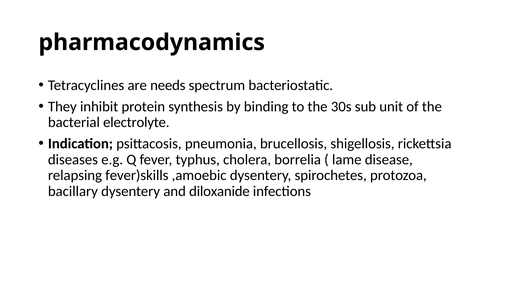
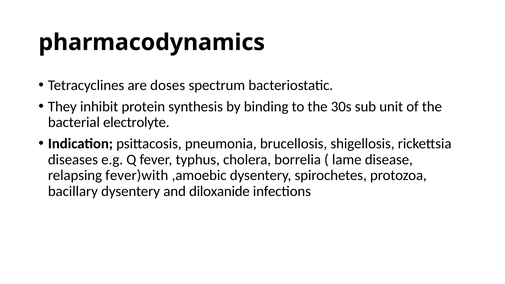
needs: needs -> doses
fever)skills: fever)skills -> fever)with
